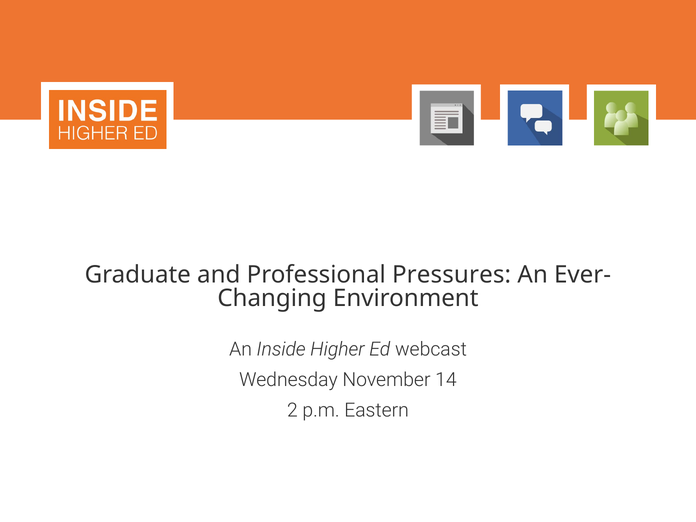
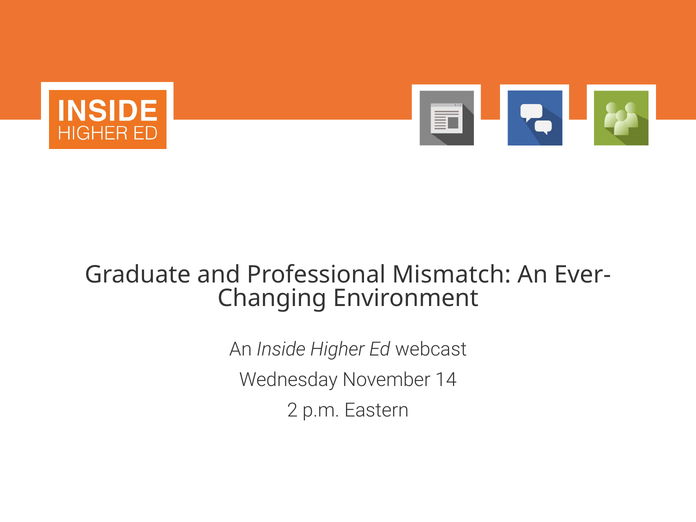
Pressures: Pressures -> Mismatch
